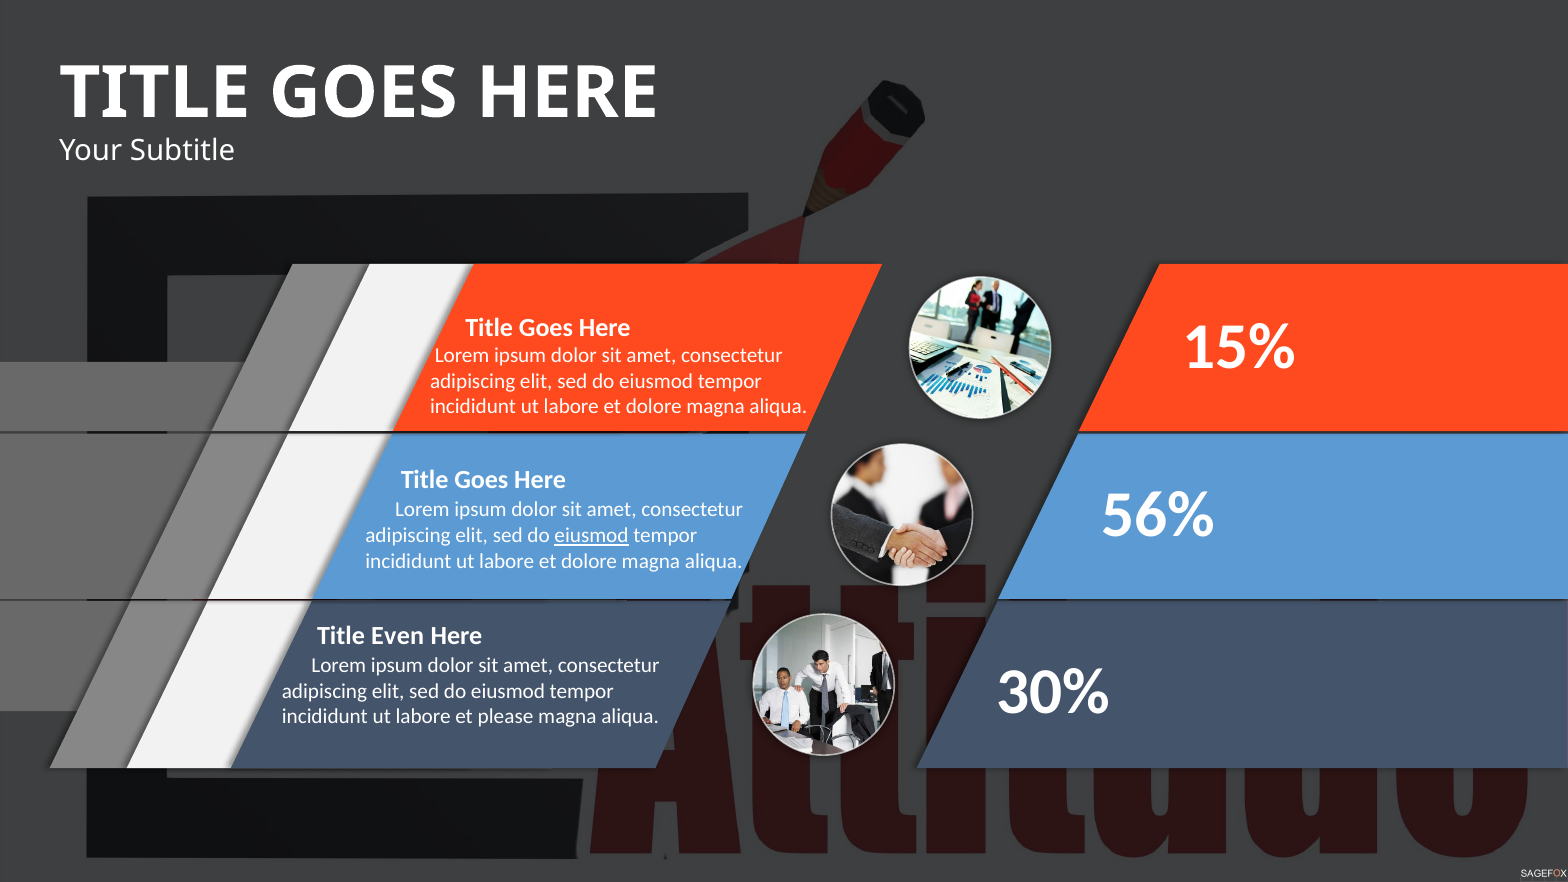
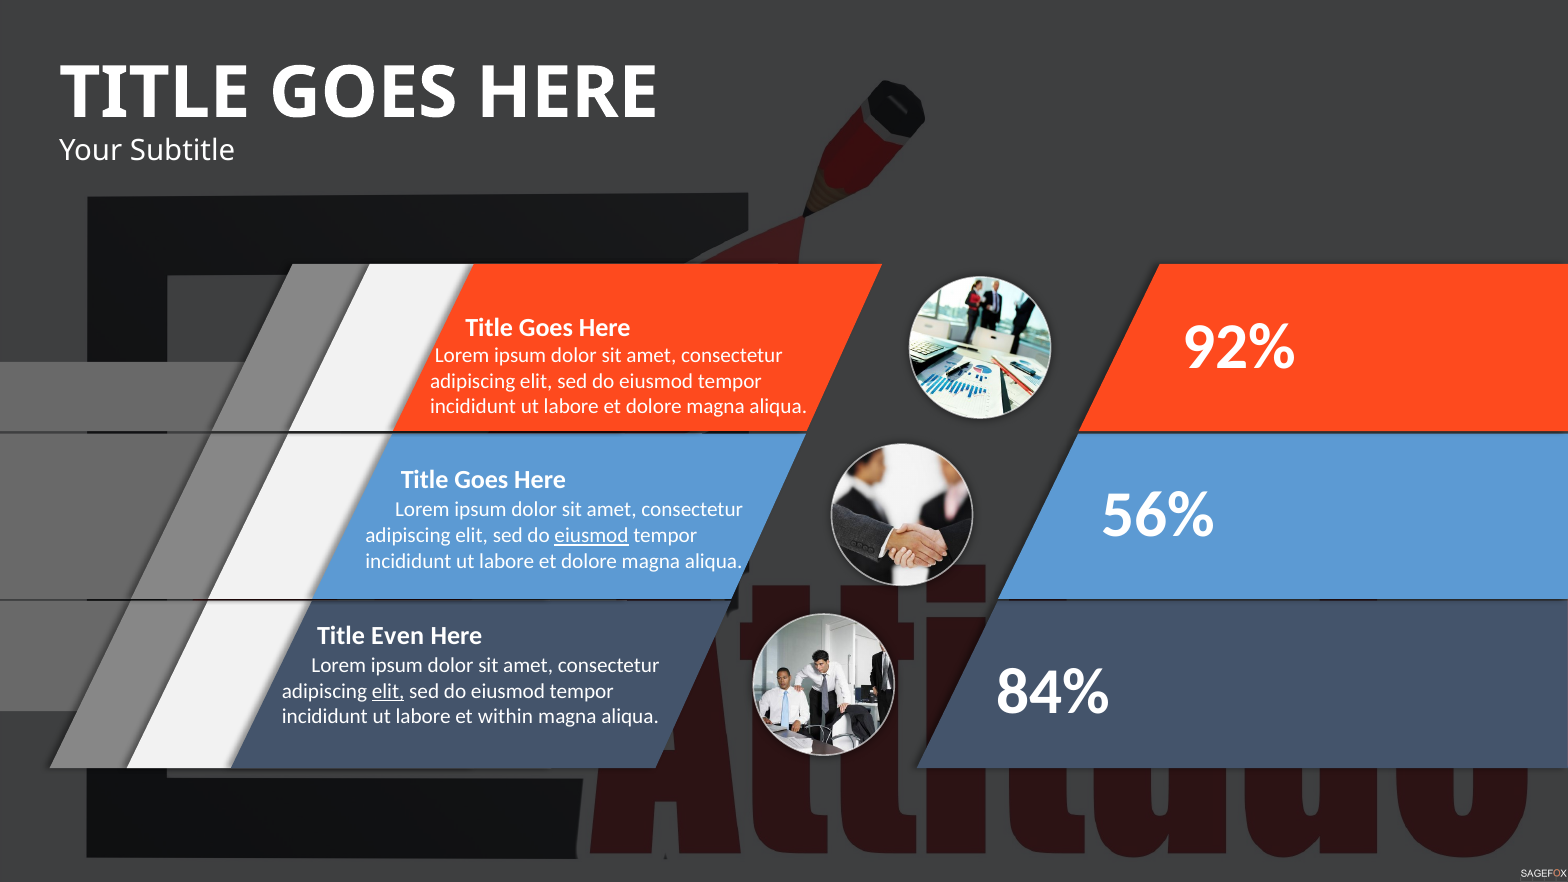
15%: 15% -> 92%
30%: 30% -> 84%
elit at (388, 691) underline: none -> present
please: please -> within
